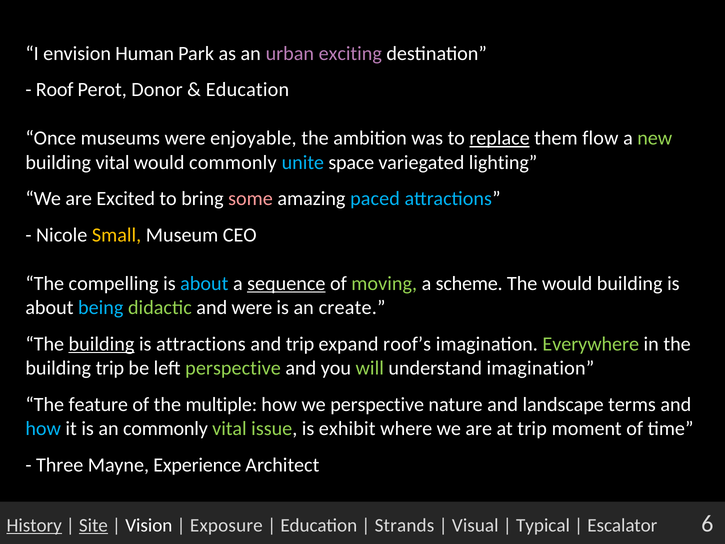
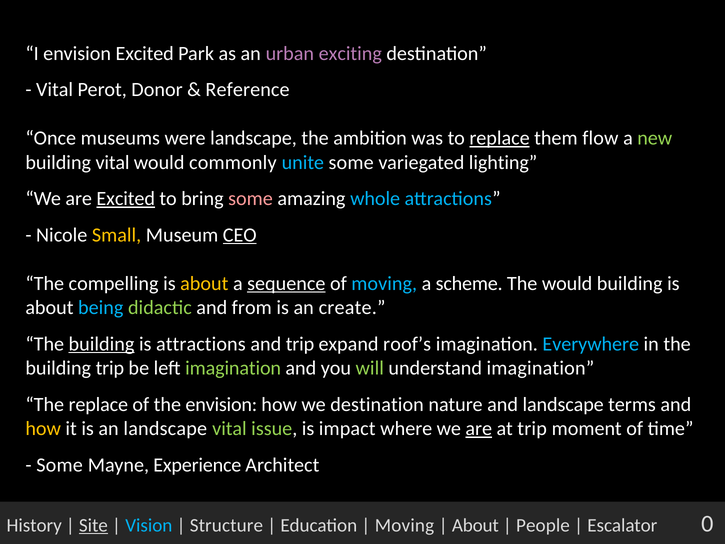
envision Human: Human -> Excited
Roof at (55, 90): Roof -> Vital
Education at (247, 90): Education -> Reference
were enjoyable: enjoyable -> landscape
unite space: space -> some
Excited at (126, 199) underline: none -> present
paced: paced -> whole
CEO underline: none -> present
about at (204, 283) colour: light blue -> yellow
moving at (384, 283) colour: light green -> light blue
and were: were -> from
Everywhere colour: light green -> light blue
left perspective: perspective -> imagination
The feature: feature -> replace
the multiple: multiple -> envision
we perspective: perspective -> destination
how at (43, 428) colour: light blue -> yellow
an commonly: commonly -> landscape
exhibit: exhibit -> impact
are at (479, 428) underline: none -> present
Three at (60, 465): Three -> Some
History underline: present -> none
Vision colour: white -> light blue
Exposure: Exposure -> Structure
Strands at (404, 525): Strands -> Moving
Visual at (475, 525): Visual -> About
Typical: Typical -> People
6: 6 -> 0
